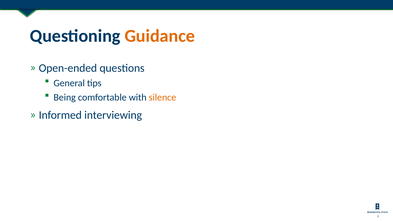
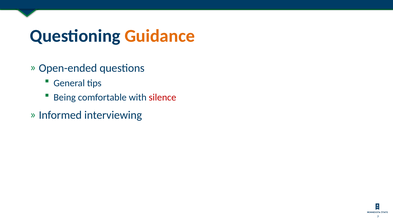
silence colour: orange -> red
